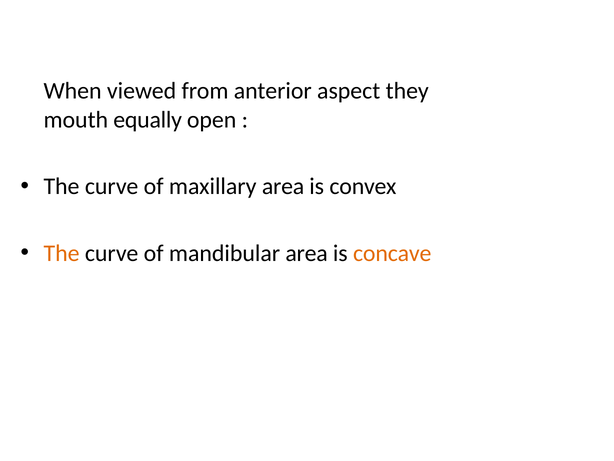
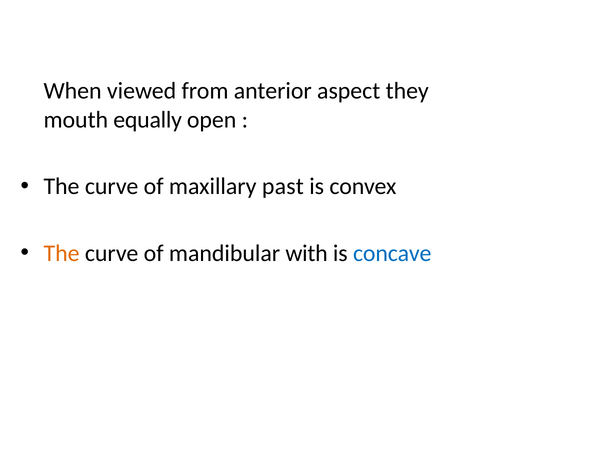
maxillary area: area -> past
mandibular area: area -> with
concave colour: orange -> blue
